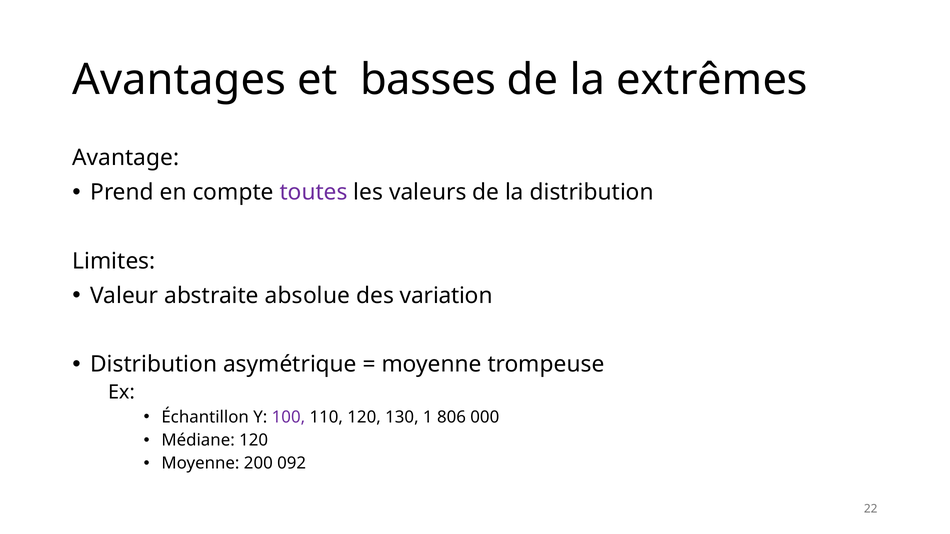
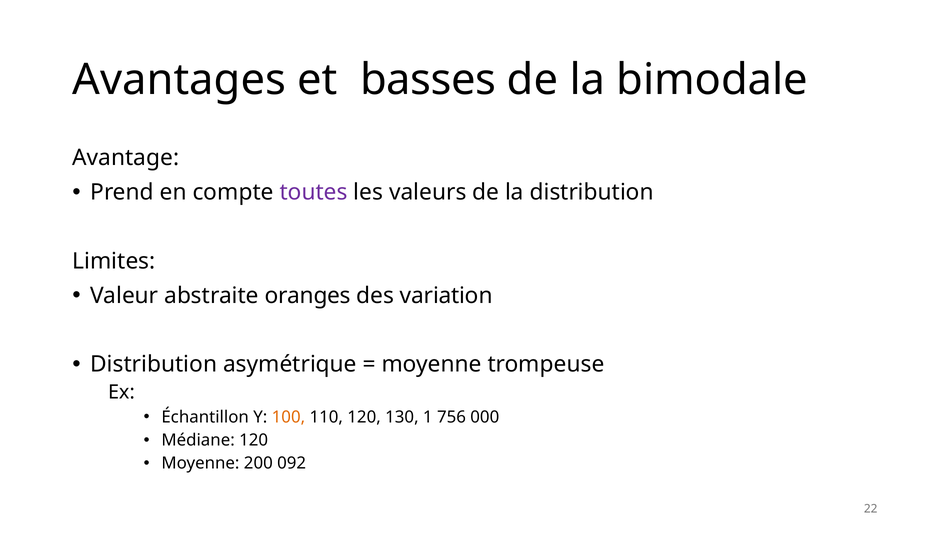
extrêmes: extrêmes -> bimodale
absolue: absolue -> oranges
100 colour: purple -> orange
806: 806 -> 756
